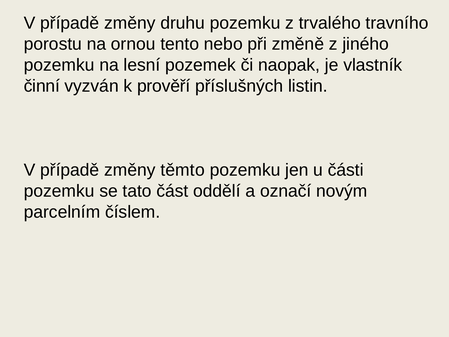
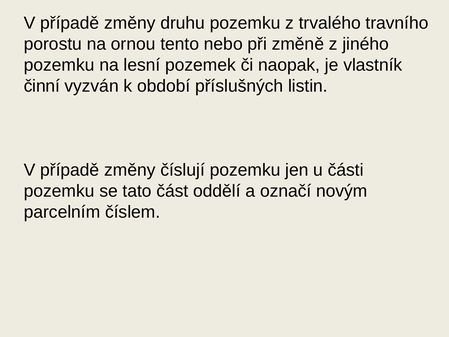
prověří: prověří -> období
těmto: těmto -> číslují
